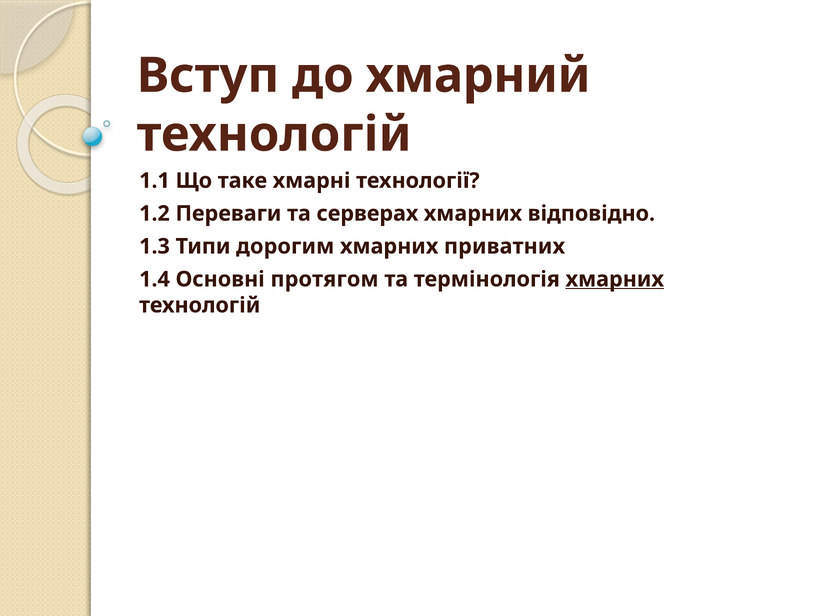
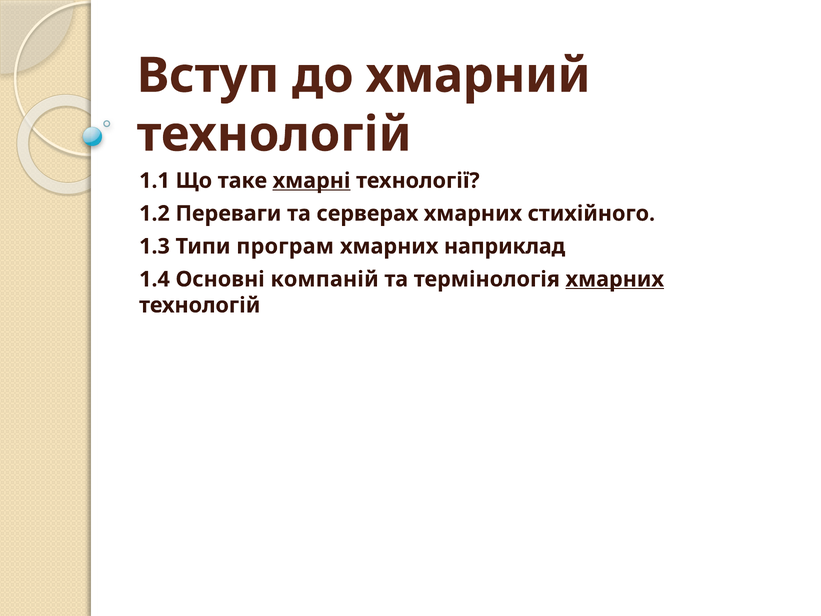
хмарні underline: none -> present
відповідно: відповідно -> стихійного
дорогим: дорогим -> програм
приватних: приватних -> наприклад
протягом: протягом -> компаній
